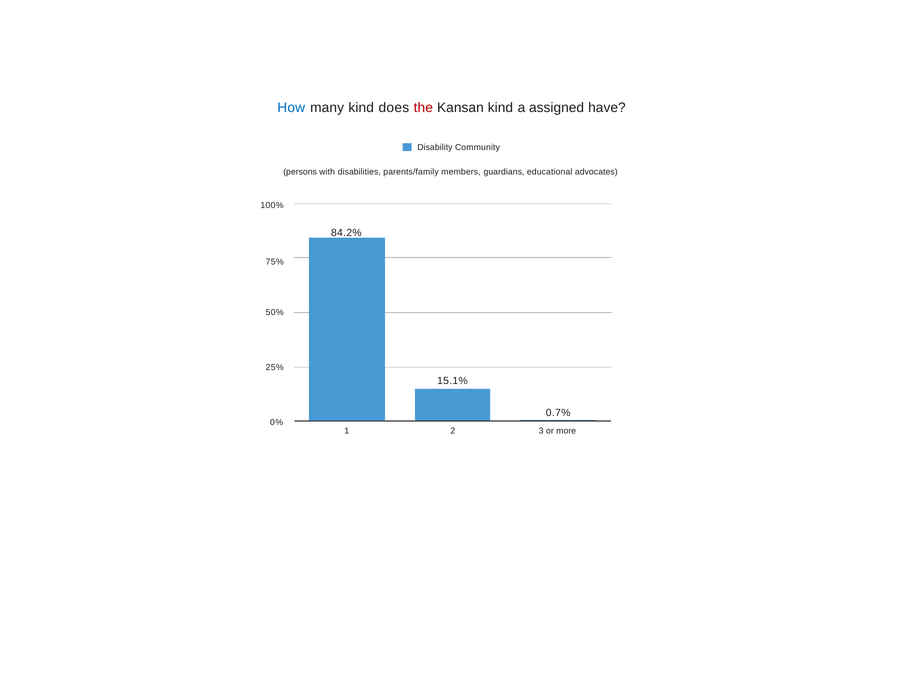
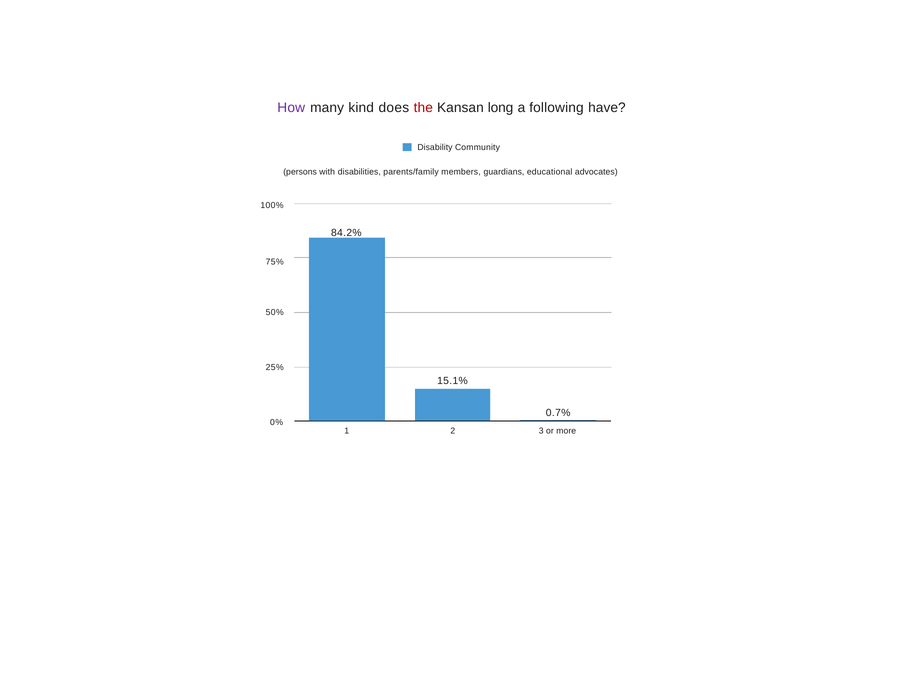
How colour: blue -> purple
Kansan kind: kind -> long
assigned: assigned -> following
